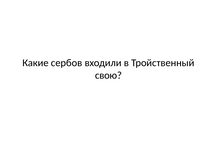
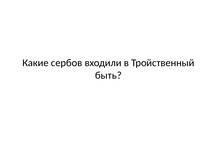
свою: свою -> быть
